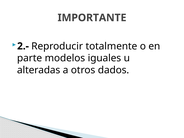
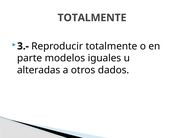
IMPORTANTE at (92, 18): IMPORTANTE -> TOTALMENTE
2.-: 2.- -> 3.-
